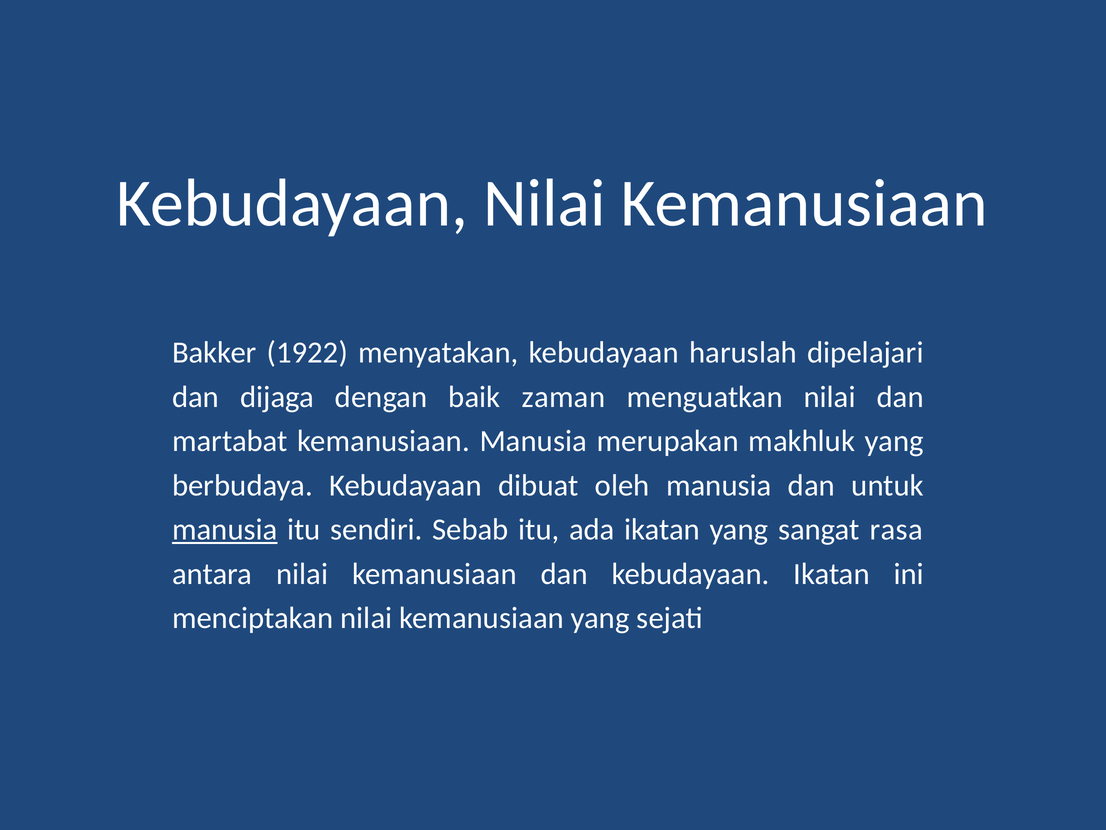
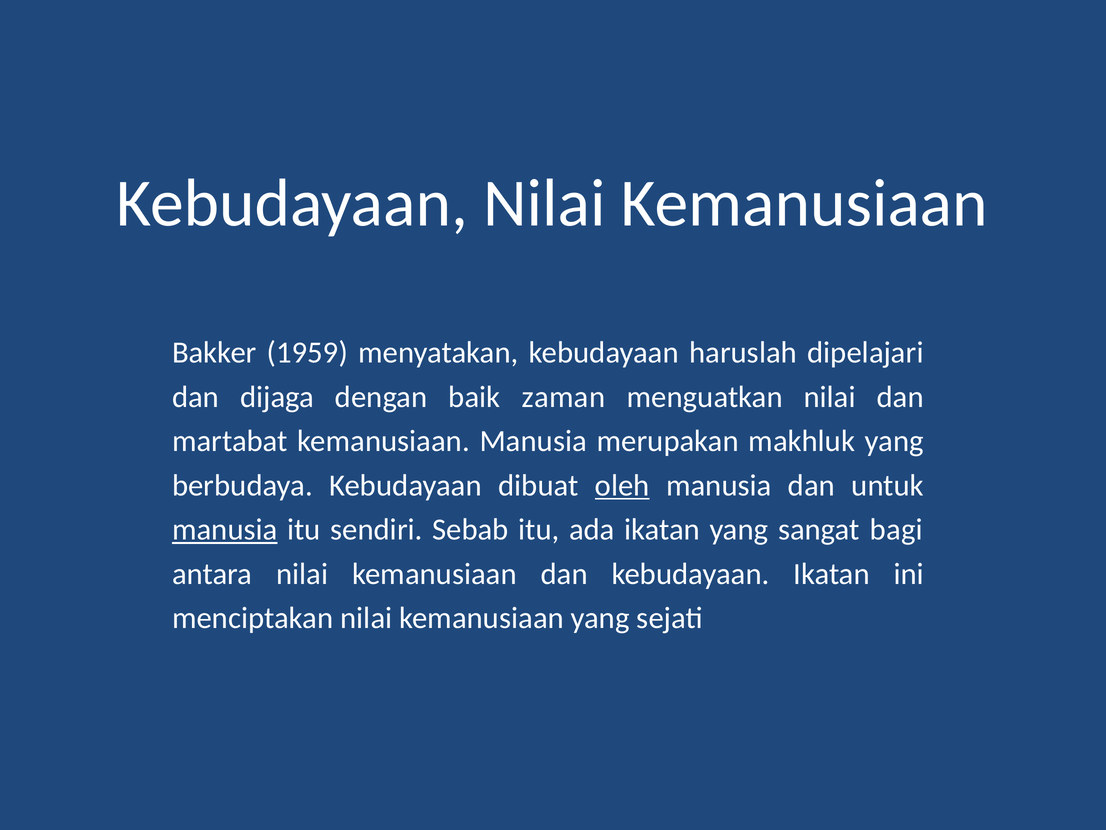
1922: 1922 -> 1959
oleh underline: none -> present
rasa: rasa -> bagi
